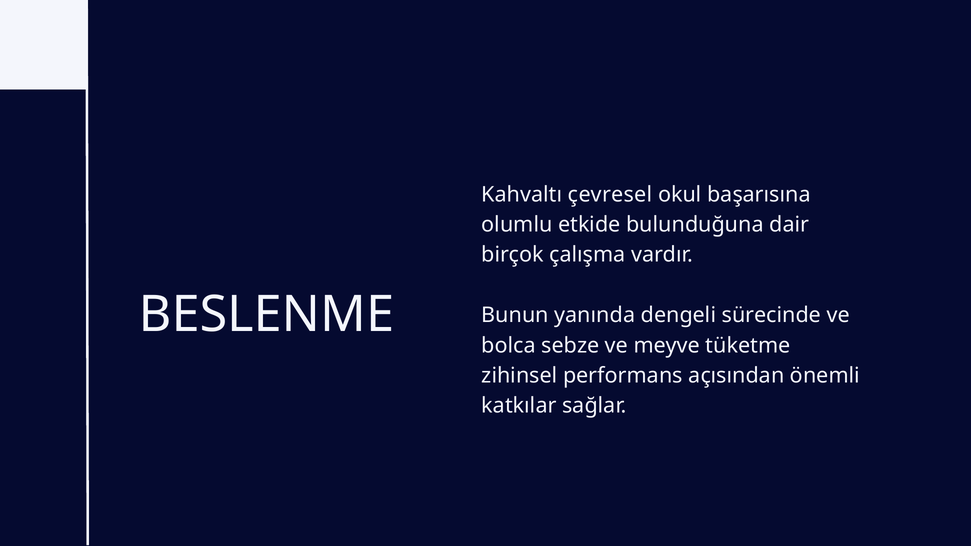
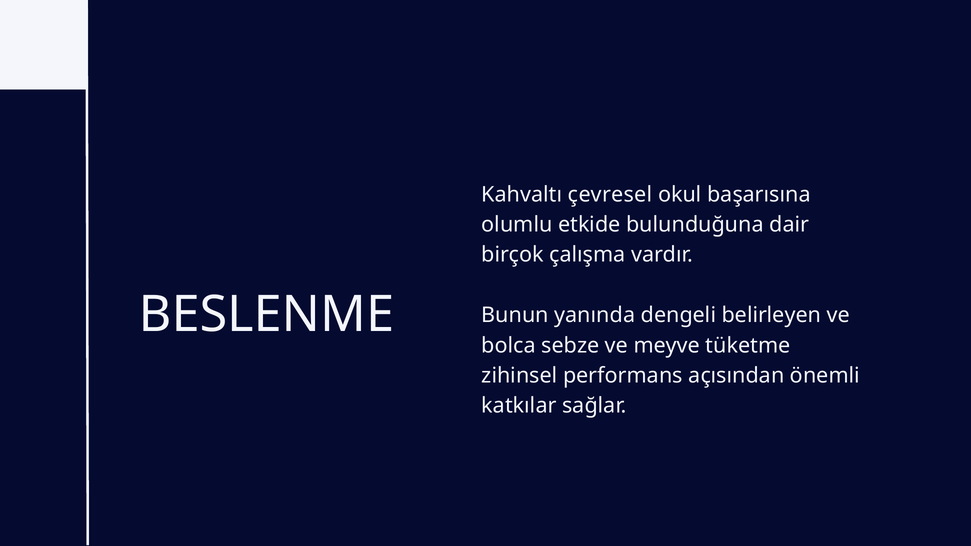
sürecinde: sürecinde -> belirleyen
